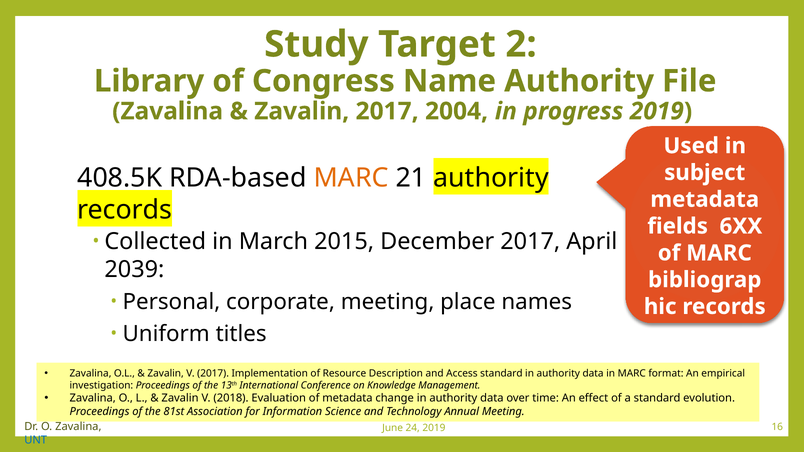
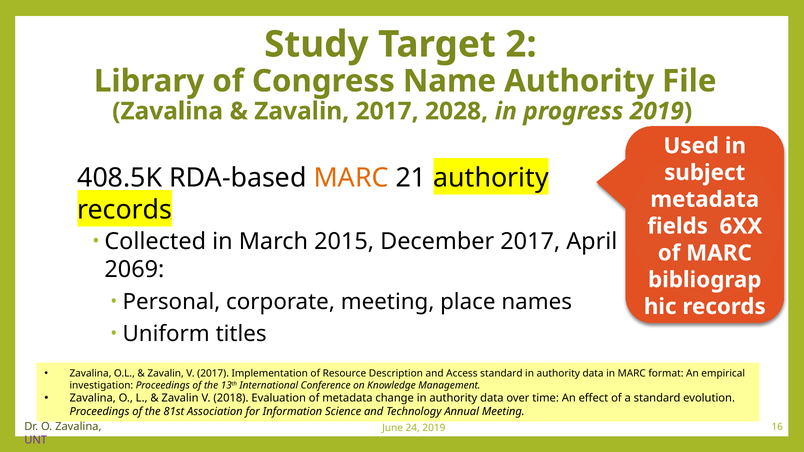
2004: 2004 -> 2028
2039: 2039 -> 2069
UNT colour: blue -> purple
